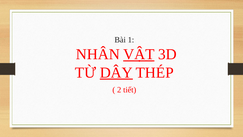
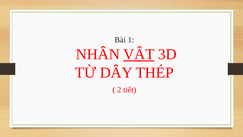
DÂY underline: present -> none
